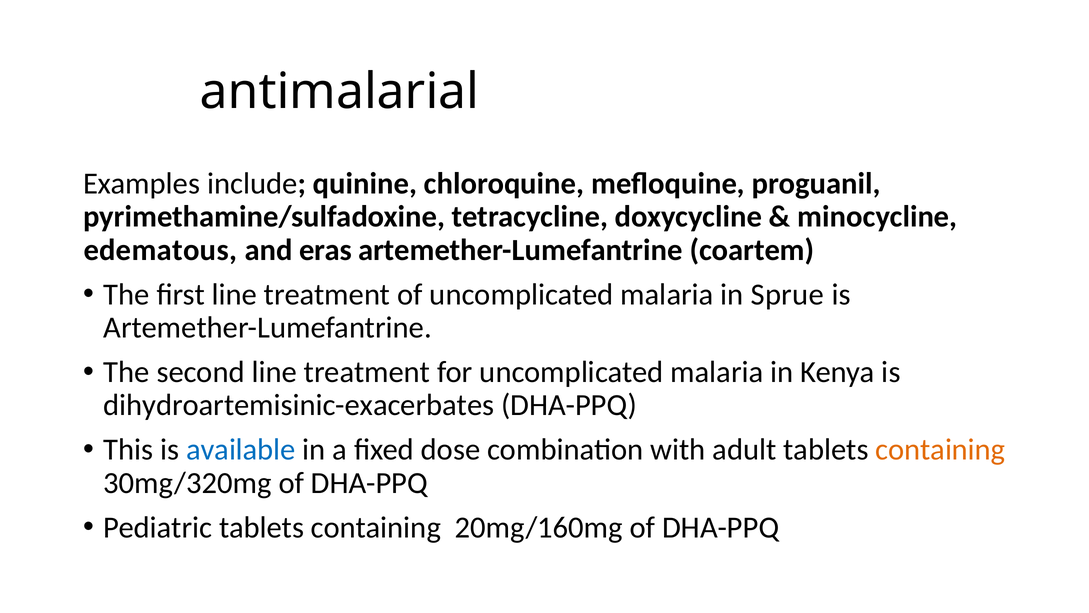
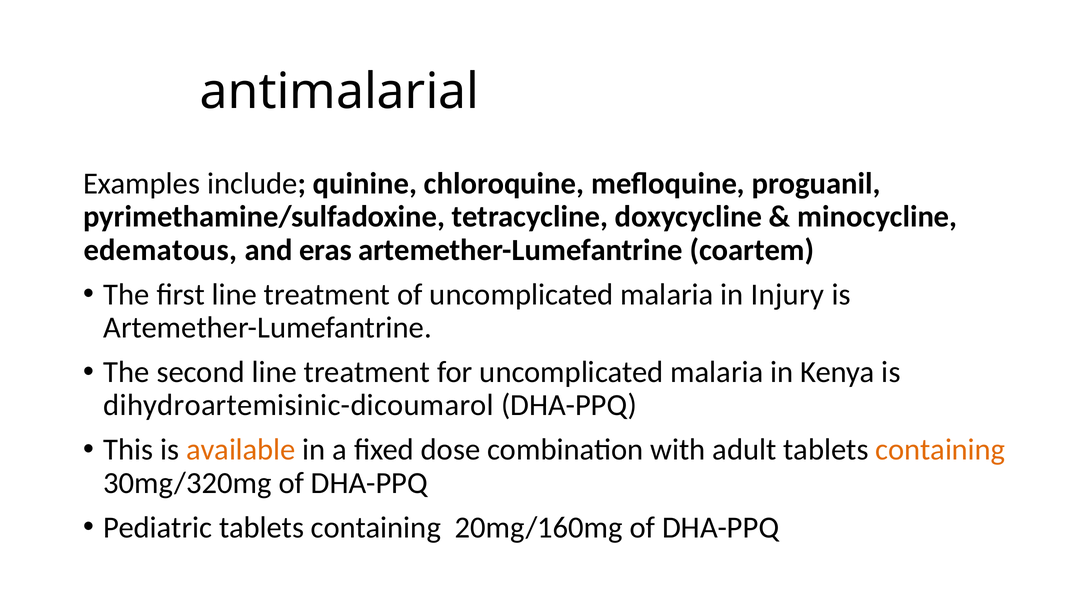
Sprue: Sprue -> Injury
dihydroartemisinic-exacerbates: dihydroartemisinic-exacerbates -> dihydroartemisinic-dicoumarol
available colour: blue -> orange
